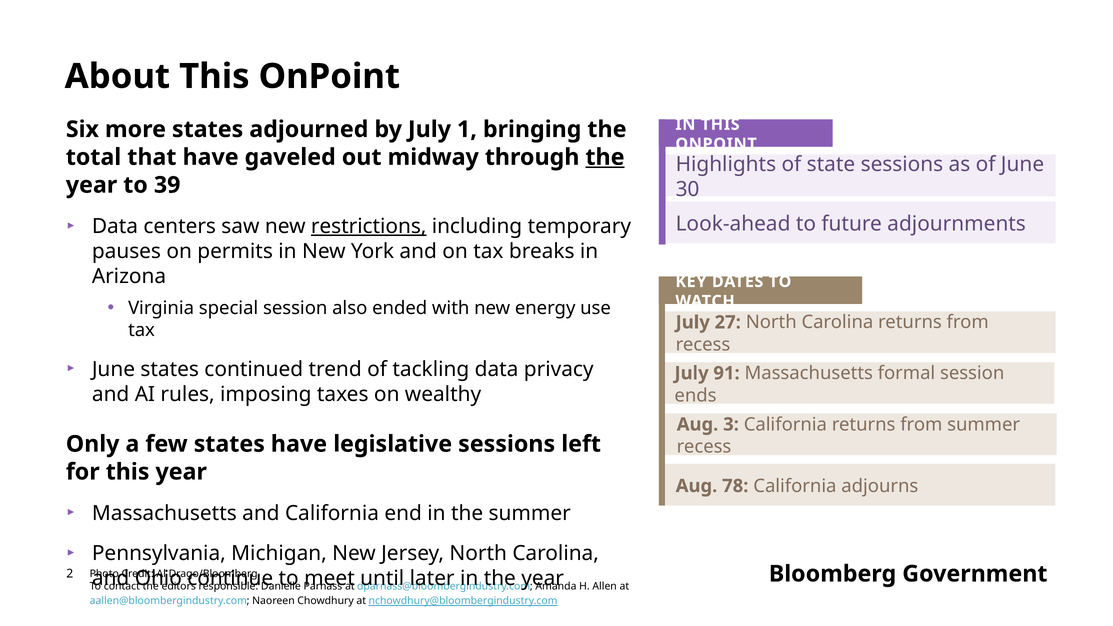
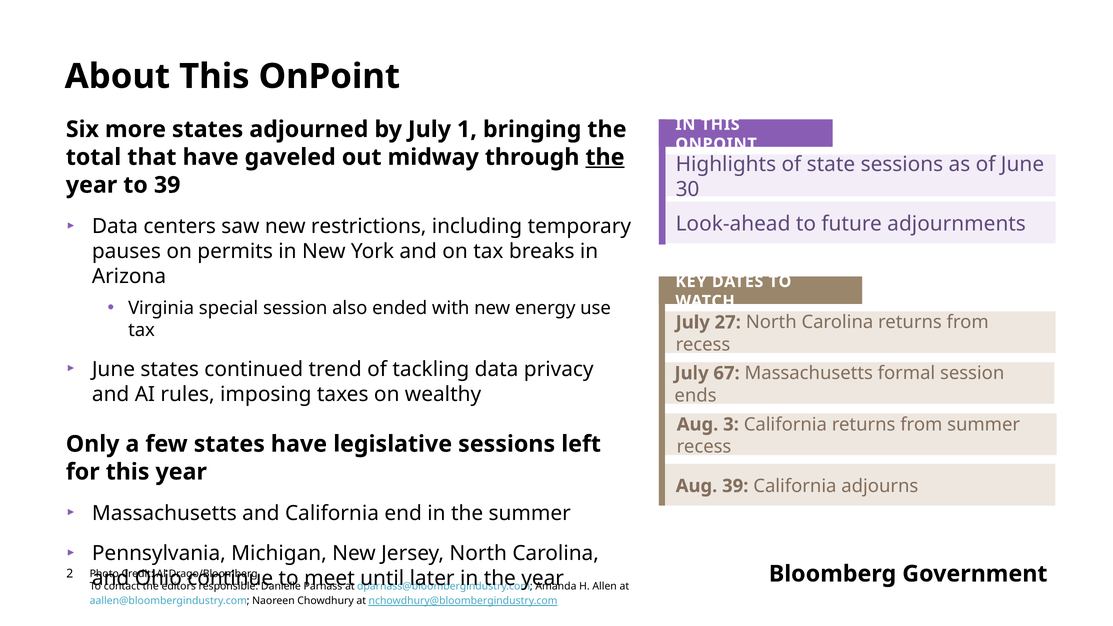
restrictions underline: present -> none
91: 91 -> 67
Aug 78: 78 -> 39
